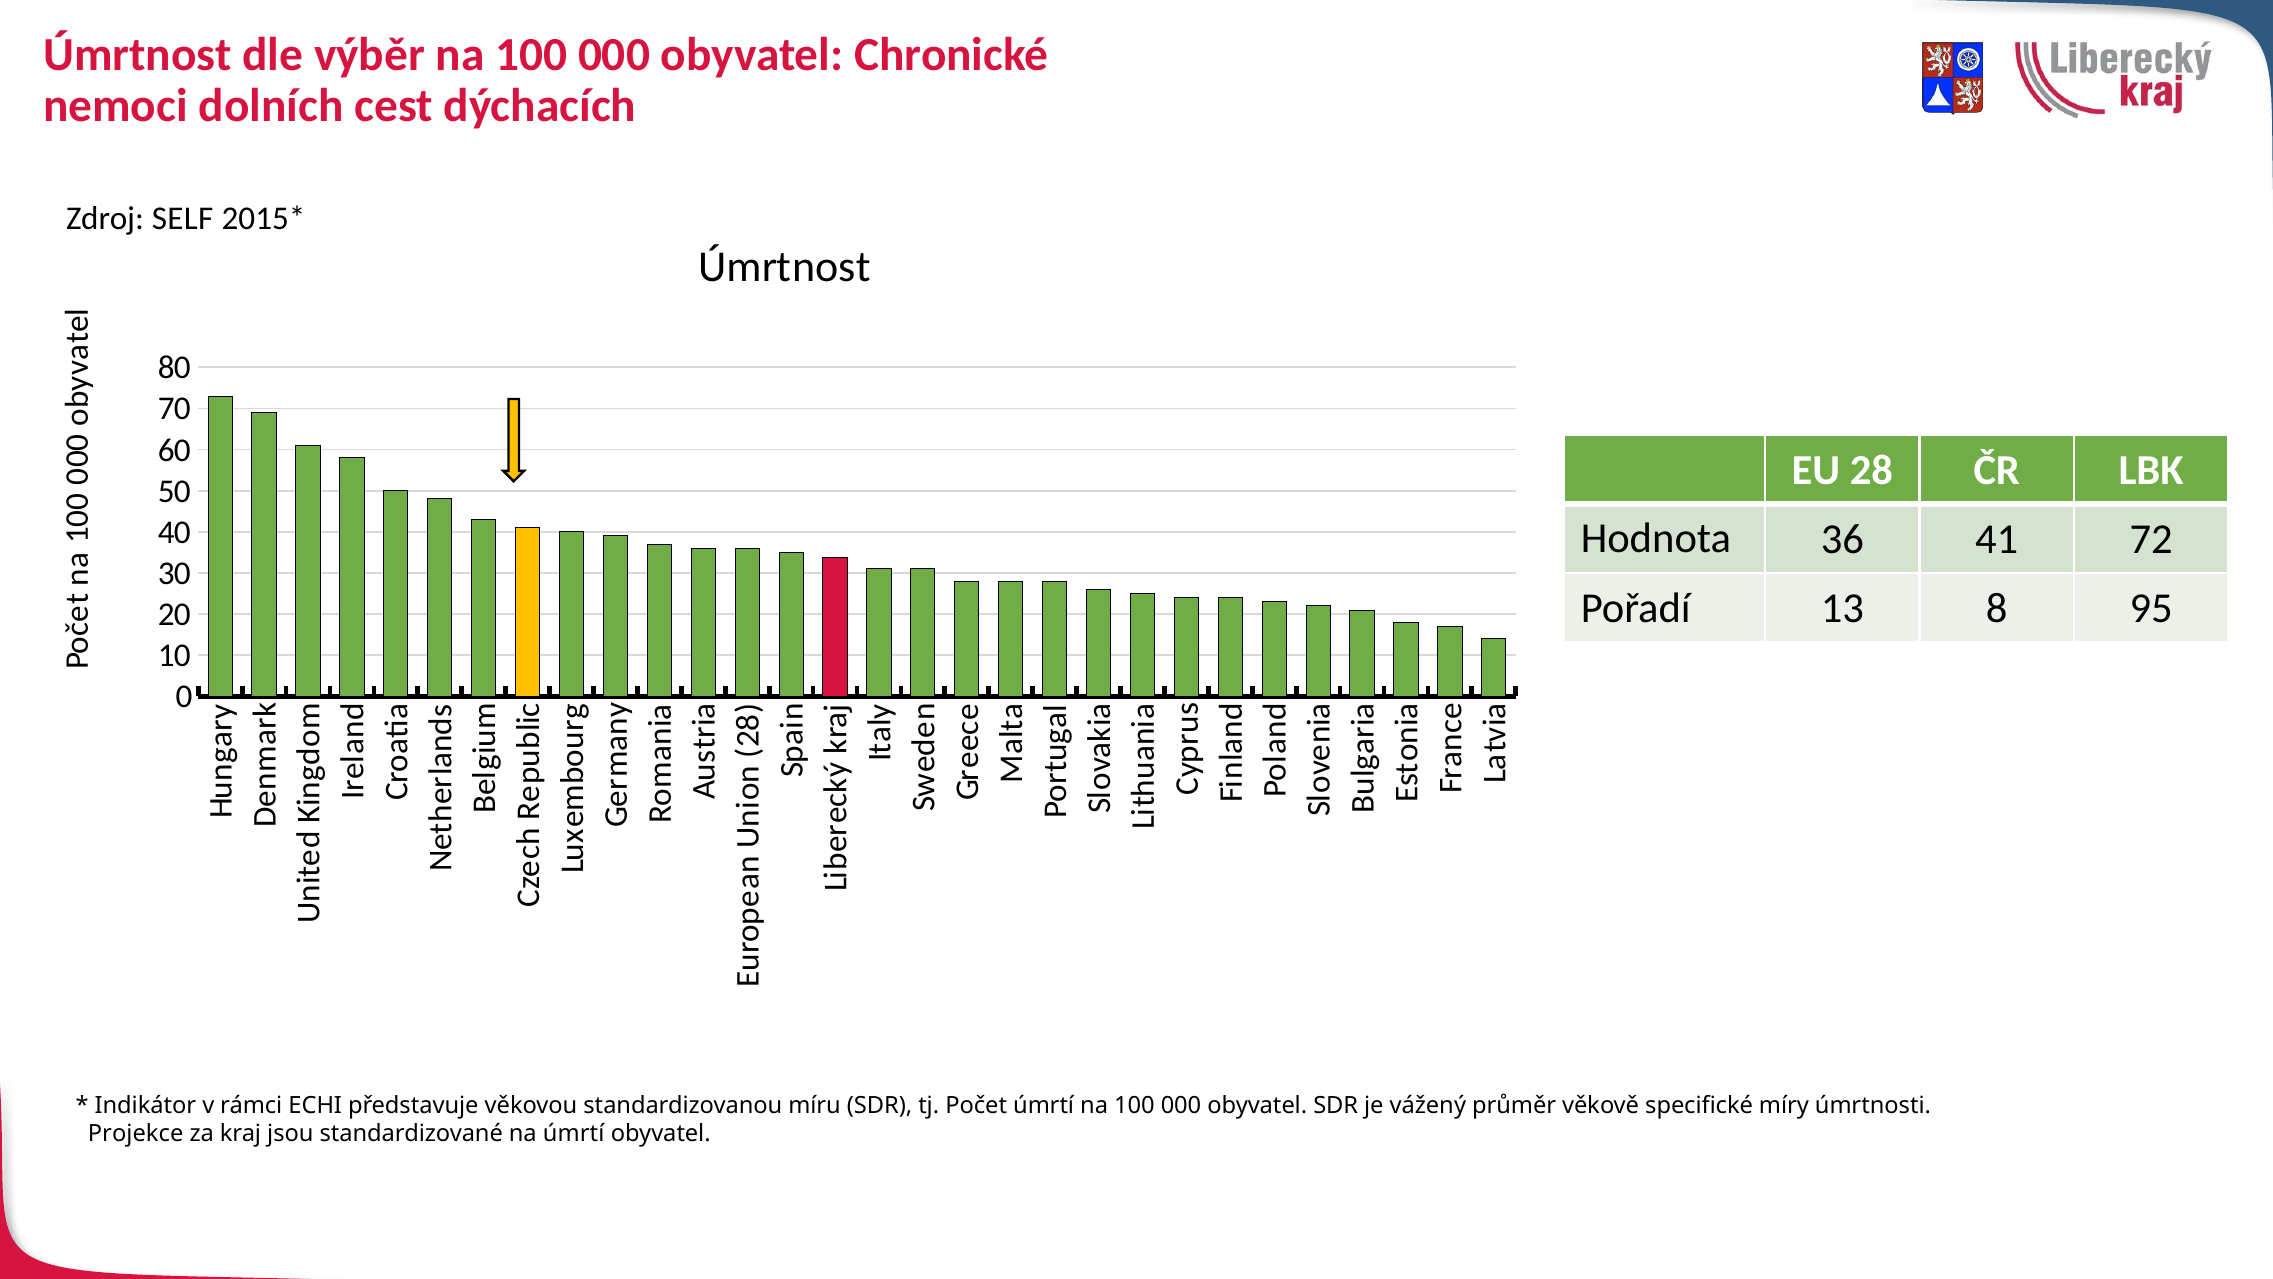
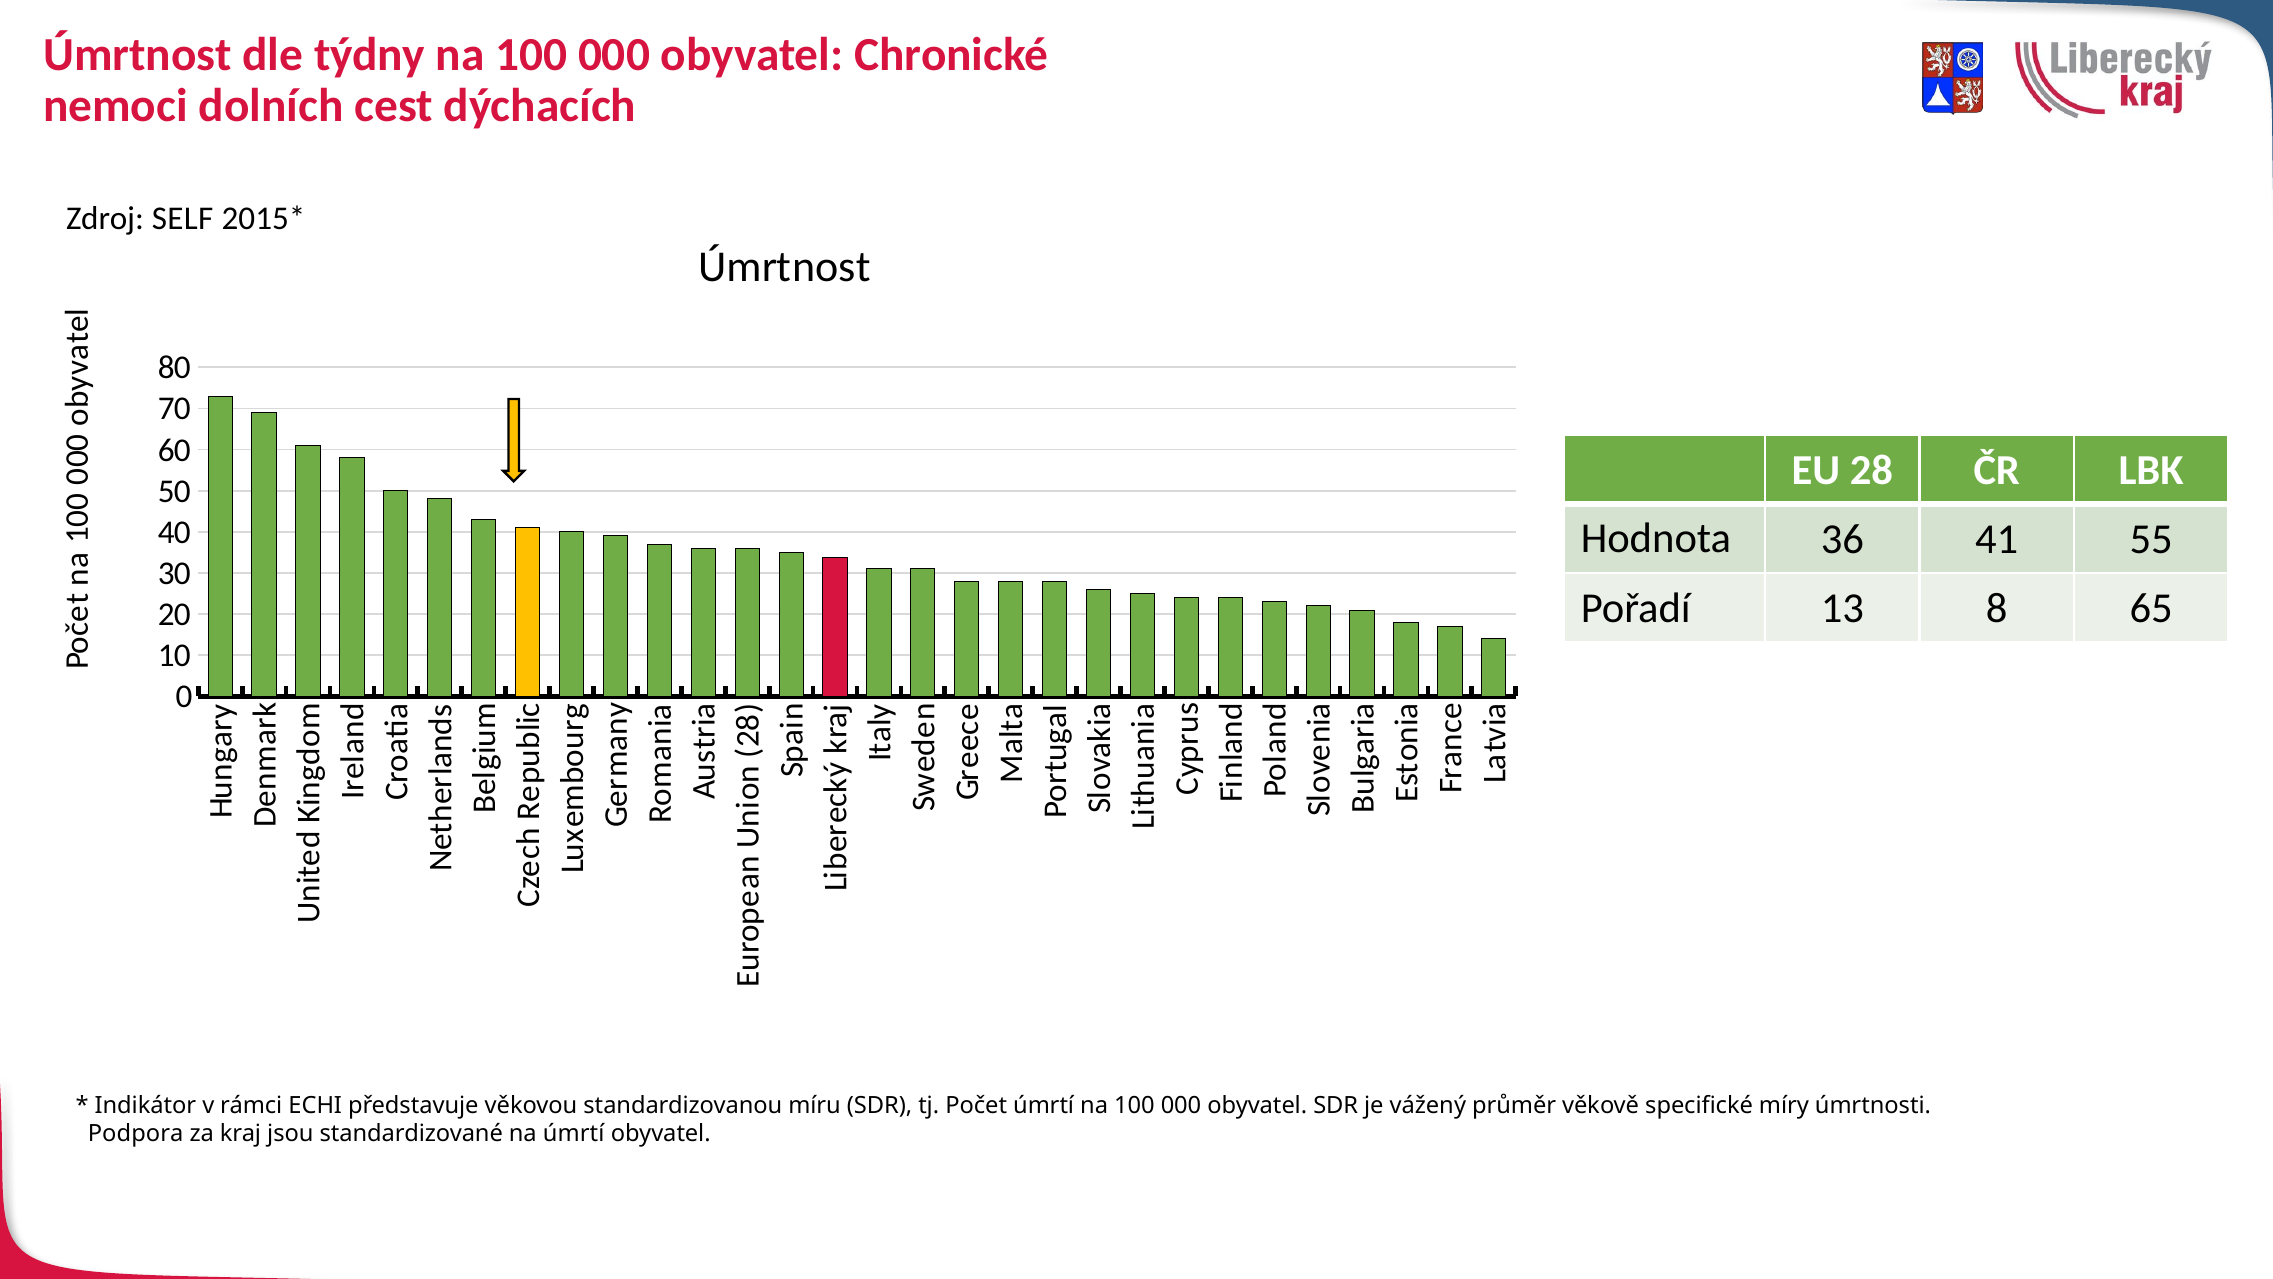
výběr: výběr -> týdny
72: 72 -> 55
95: 95 -> 65
Projekce: Projekce -> Podpora
